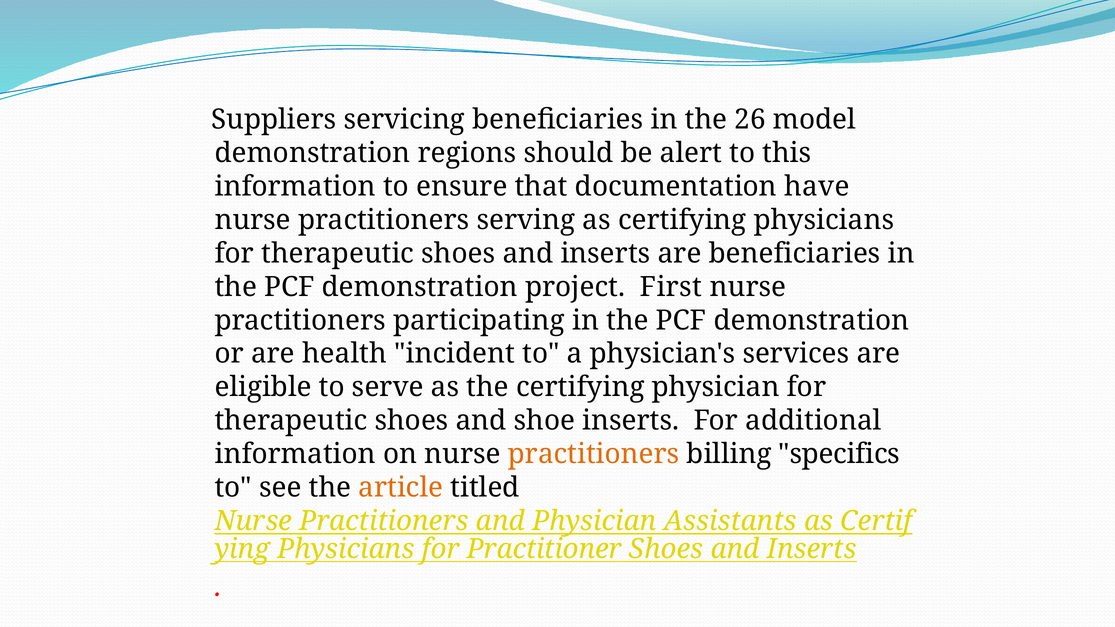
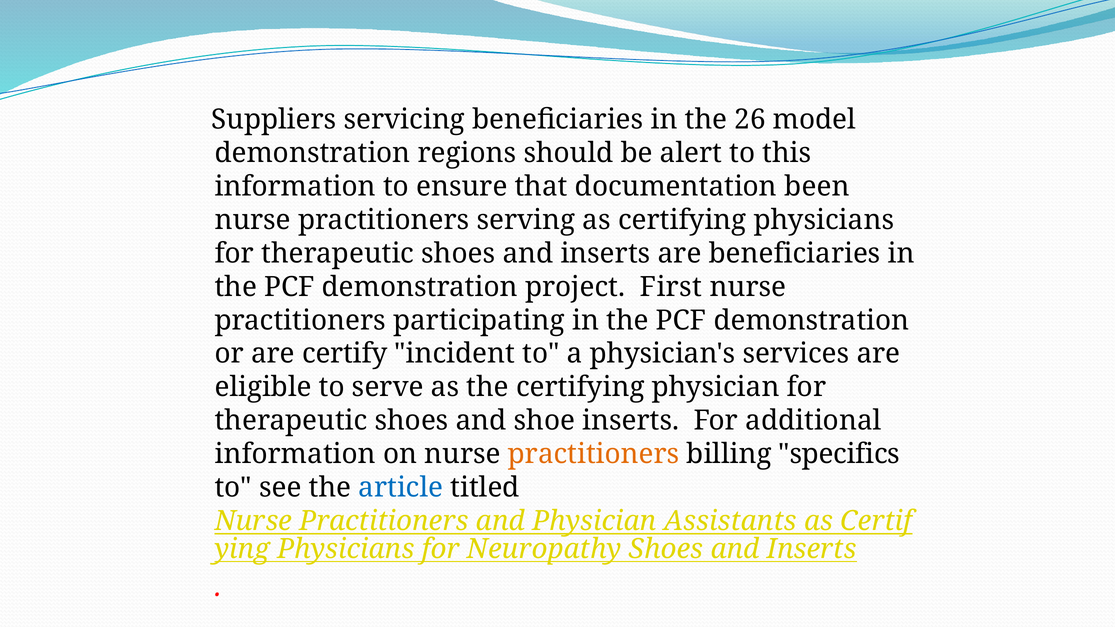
have: have -> been
health: health -> certify
article colour: orange -> blue
Practitioner: Practitioner -> Neuropathy
